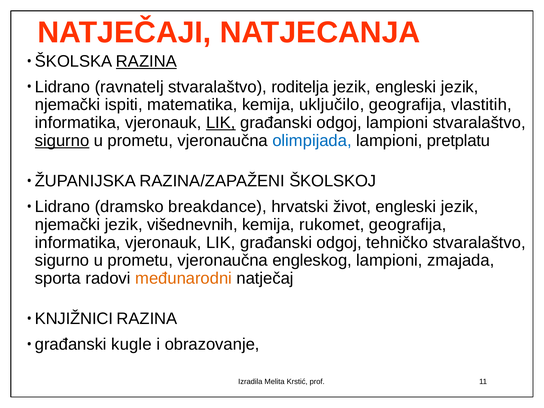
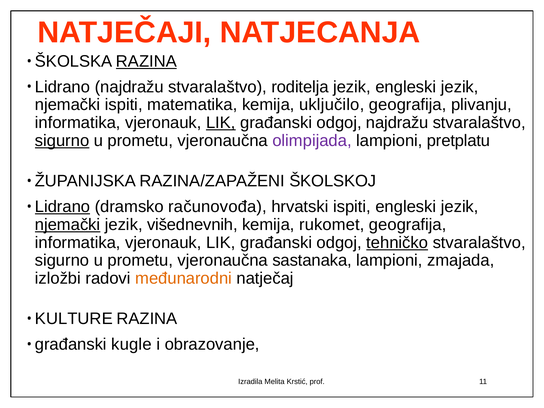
Lidrano ravnatelj: ravnatelj -> najdražu
vlastitih: vlastitih -> plivanju
odgoj lampioni: lampioni -> najdražu
olimpijada colour: blue -> purple
Lidrano at (63, 207) underline: none -> present
breakdance: breakdance -> računovođa
hrvatski život: život -> ispiti
njemački at (68, 225) underline: none -> present
tehničko underline: none -> present
engleskog: engleskog -> sastanaka
sporta: sporta -> izložbi
KNJIŽNICI: KNJIŽNICI -> KULTURE
